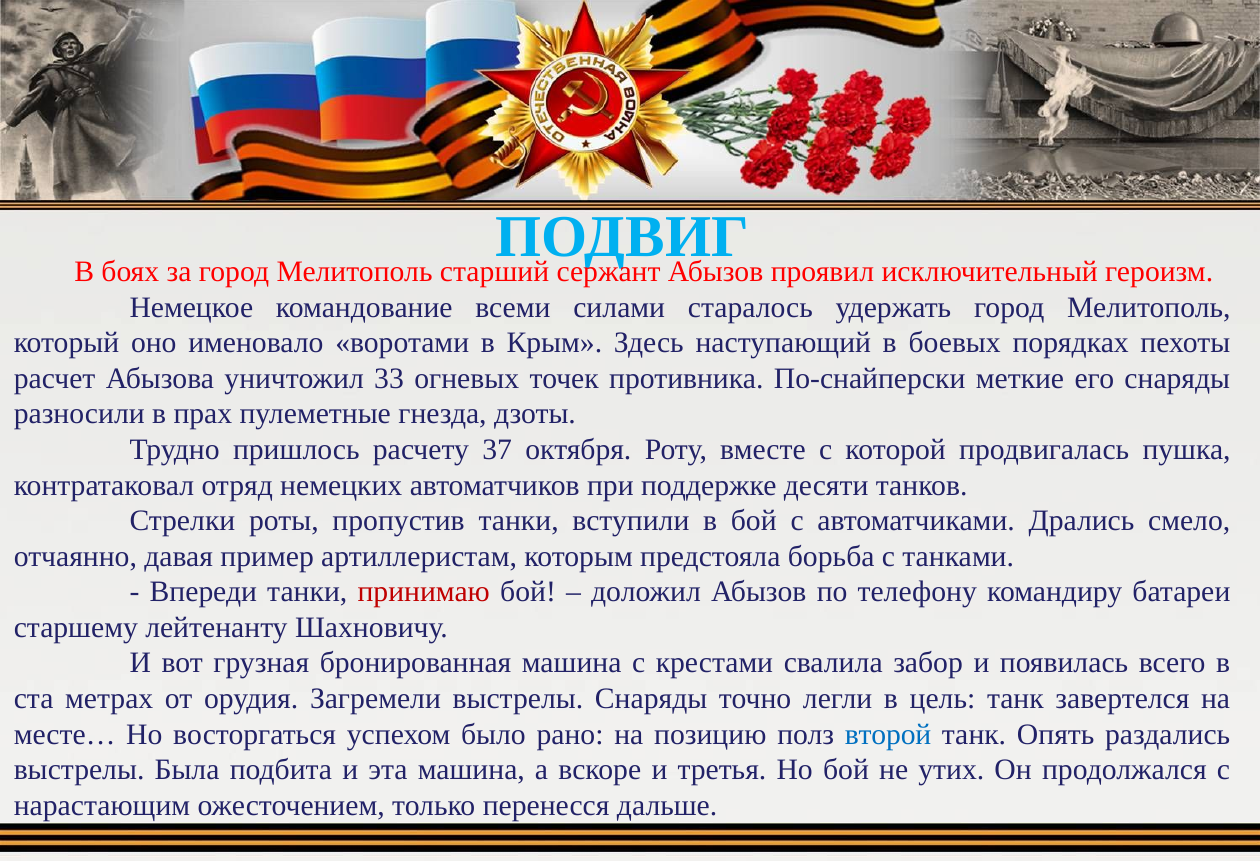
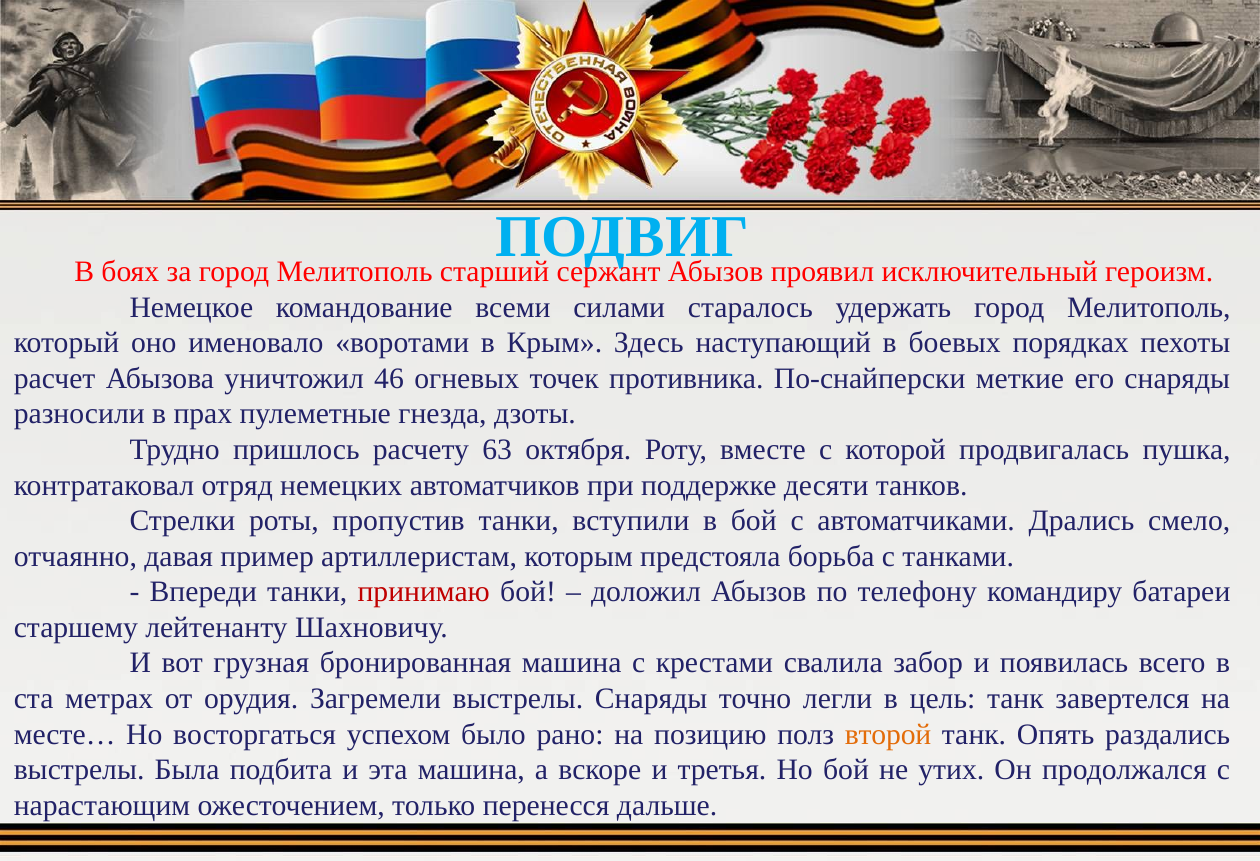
33: 33 -> 46
37: 37 -> 63
второй colour: blue -> orange
